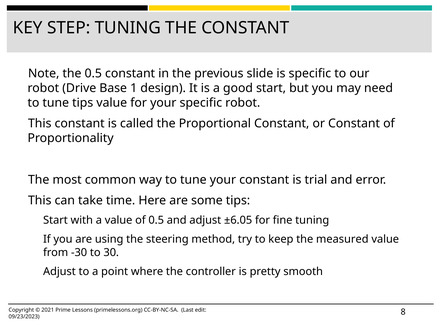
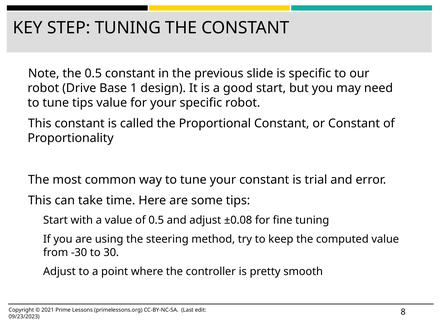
±6.05: ±6.05 -> ±0.08
measured: measured -> computed
